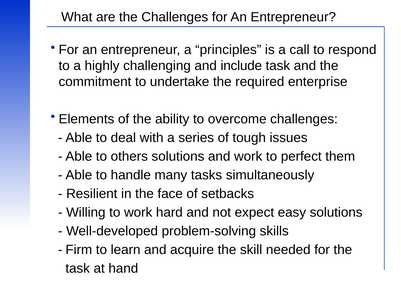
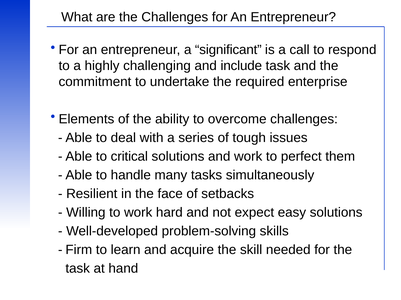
principles: principles -> significant
others: others -> critical
